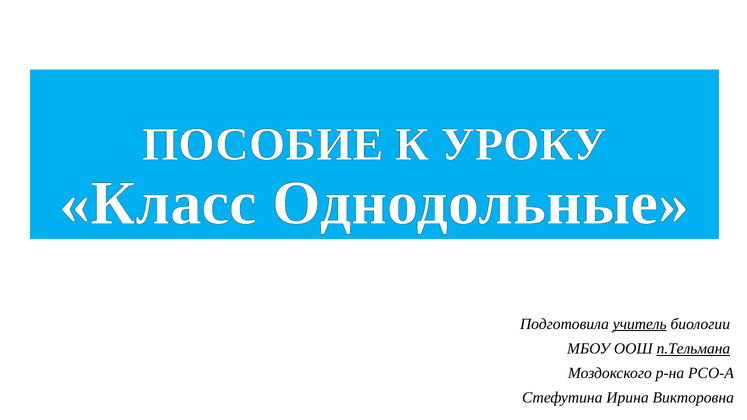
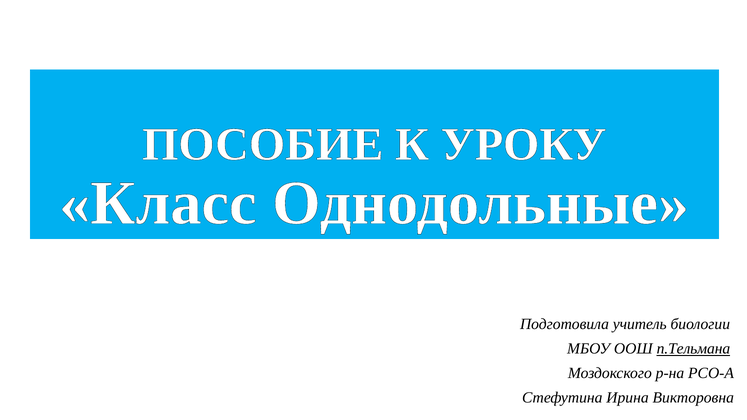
учитель underline: present -> none
